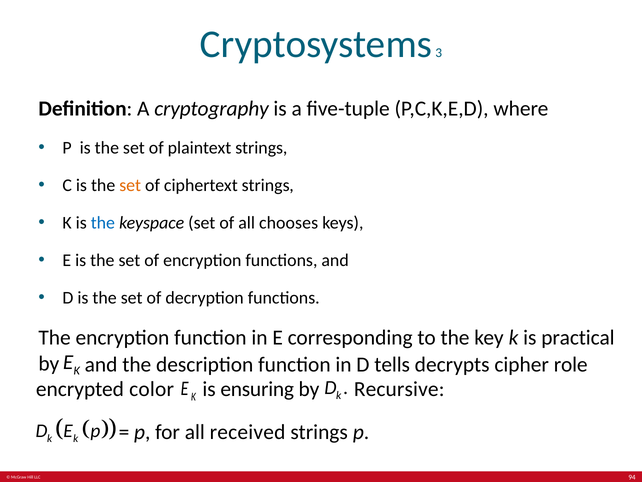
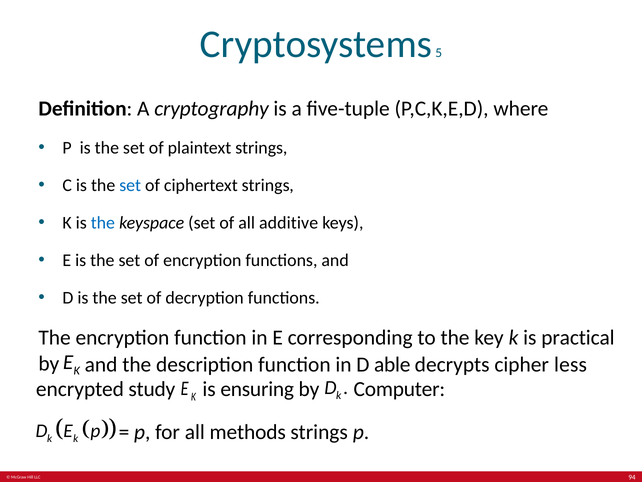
3: 3 -> 5
set at (130, 185) colour: orange -> blue
chooses: chooses -> additive
tells: tells -> able
role: role -> less
Recursive: Recursive -> Computer
color: color -> study
received: received -> methods
